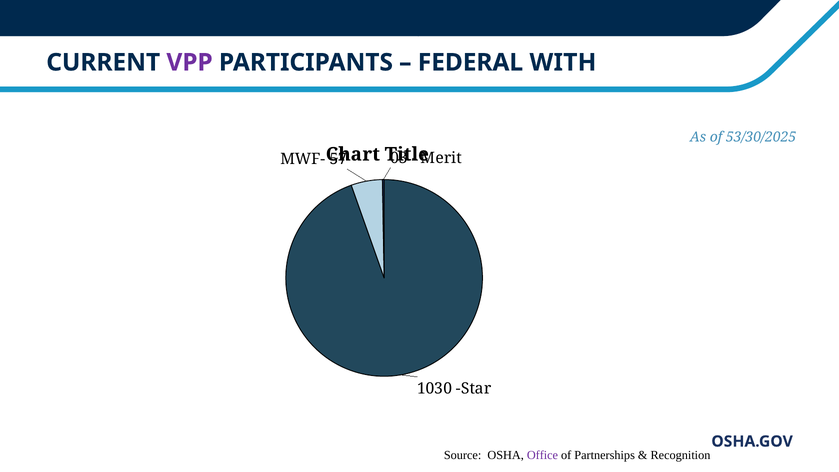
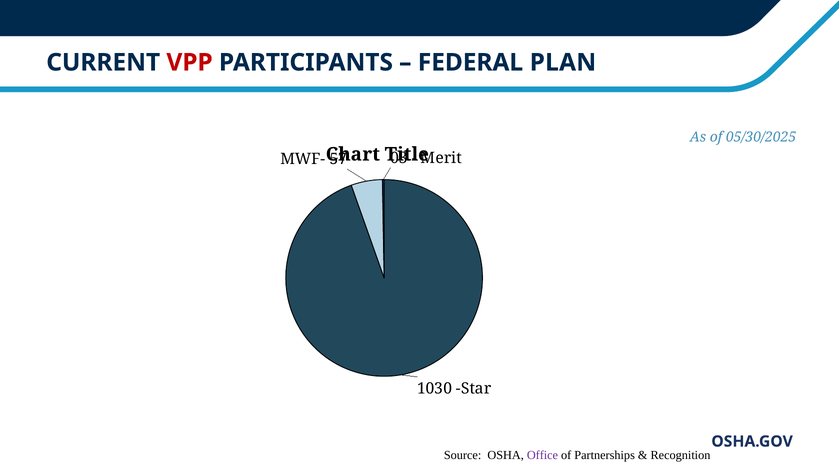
VPP colour: purple -> red
WITH: WITH -> PLAN
53/30/2025: 53/30/2025 -> 05/30/2025
